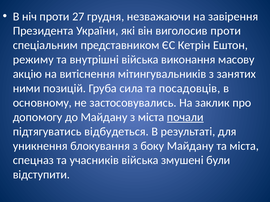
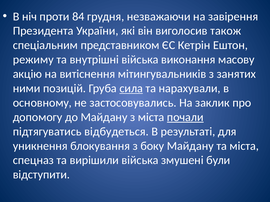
27: 27 -> 84
виголосив проти: проти -> також
сила underline: none -> present
посадовців: посадовців -> нарахували
учасників: учасників -> вирішили
